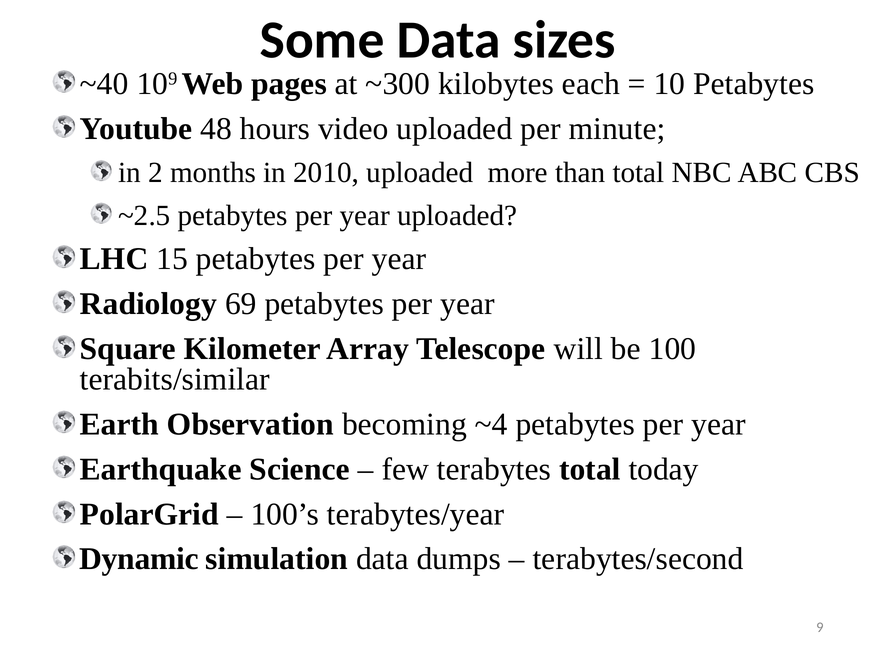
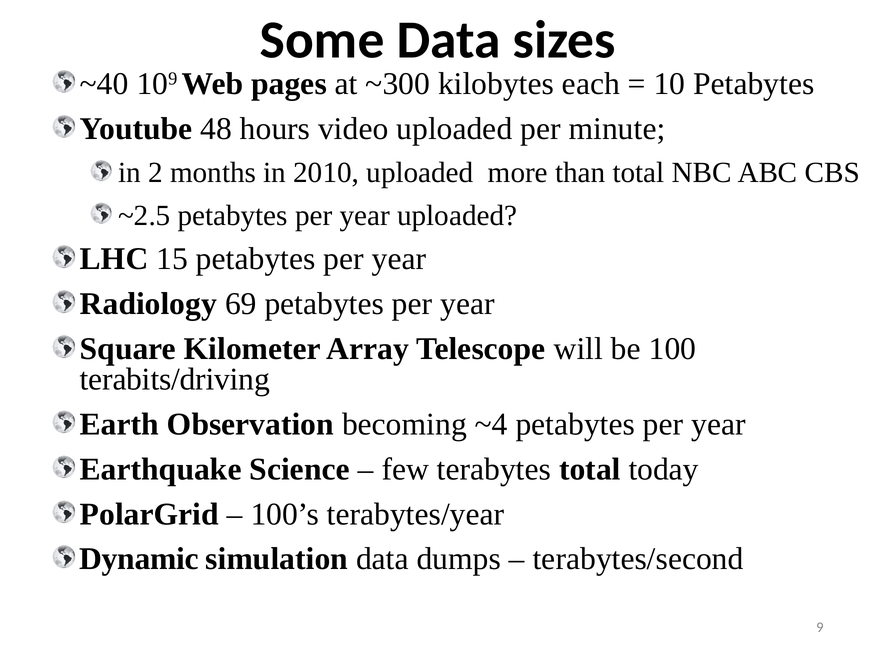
terabits/similar: terabits/similar -> terabits/driving
